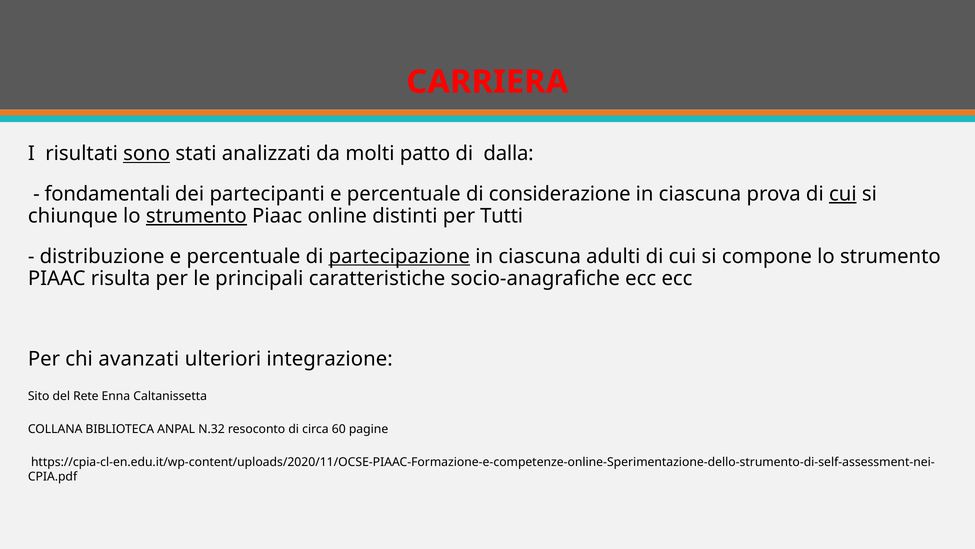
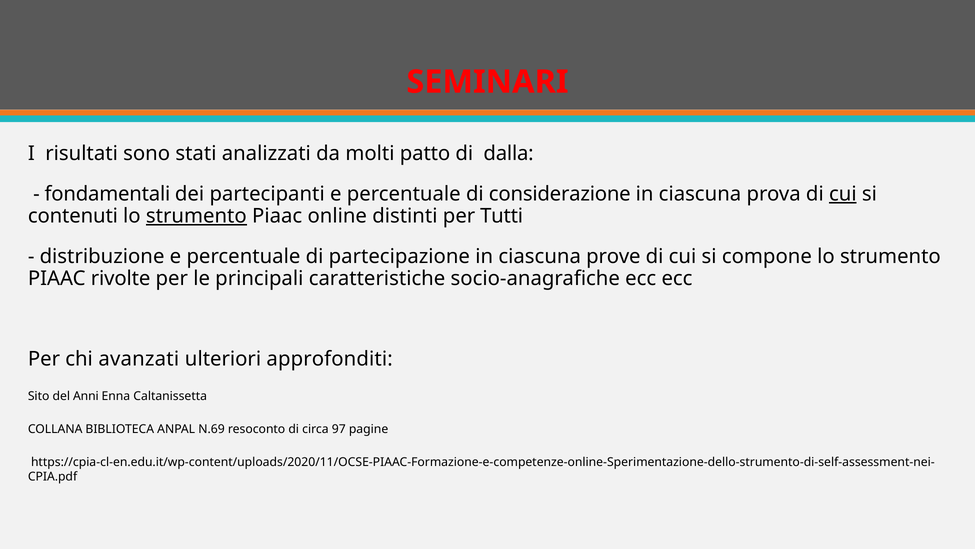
CARRIERA: CARRIERA -> SEMINARI
sono underline: present -> none
chiunque: chiunque -> contenuti
partecipazione underline: present -> none
adulti: adulti -> prove
risulta: risulta -> rivolte
integrazione: integrazione -> approfonditi
Rete: Rete -> Anni
N.32: N.32 -> N.69
60: 60 -> 97
